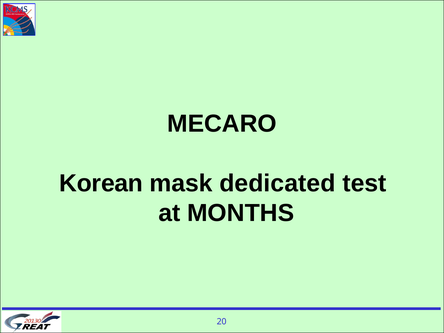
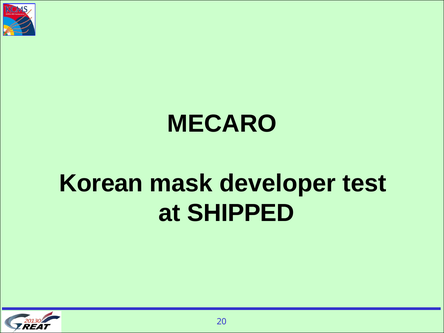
dedicated: dedicated -> developer
MONTHS: MONTHS -> SHIPPED
